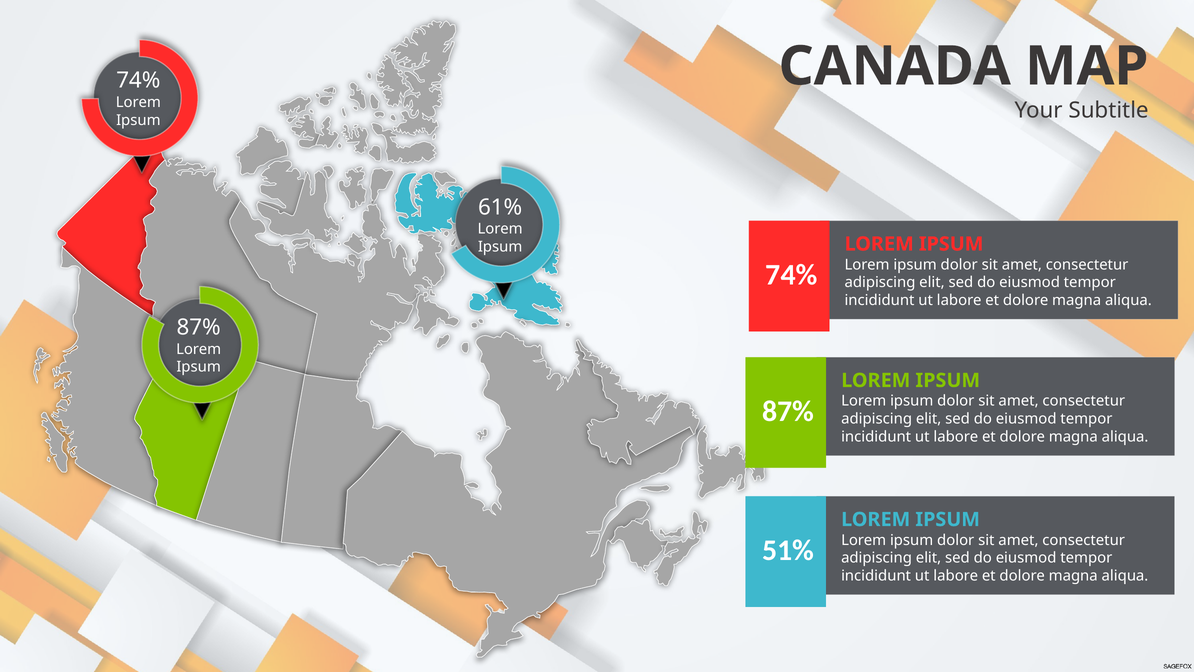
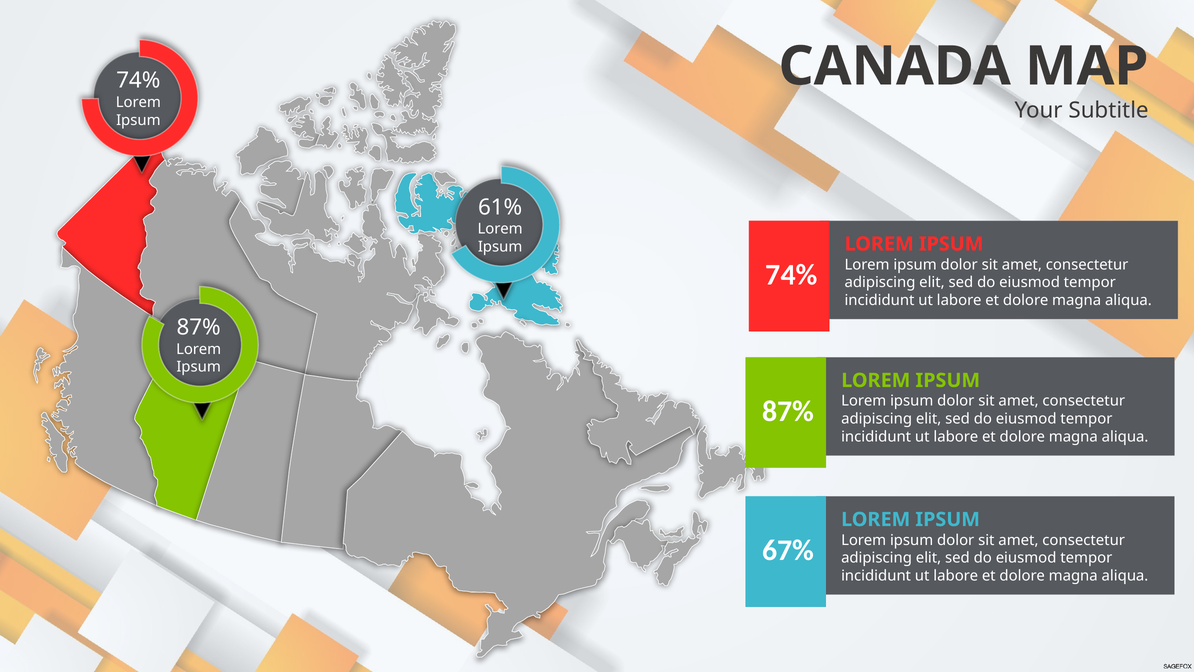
51%: 51% -> 67%
